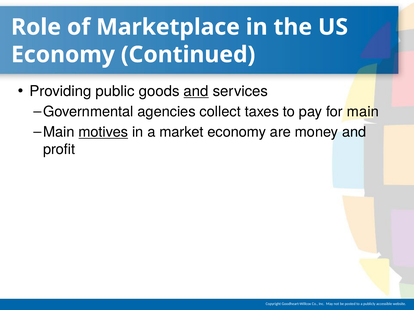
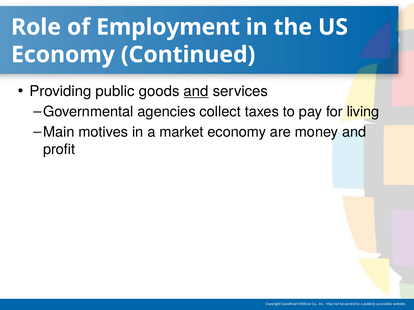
Marketplace: Marketplace -> Employment
for main: main -> living
motives underline: present -> none
